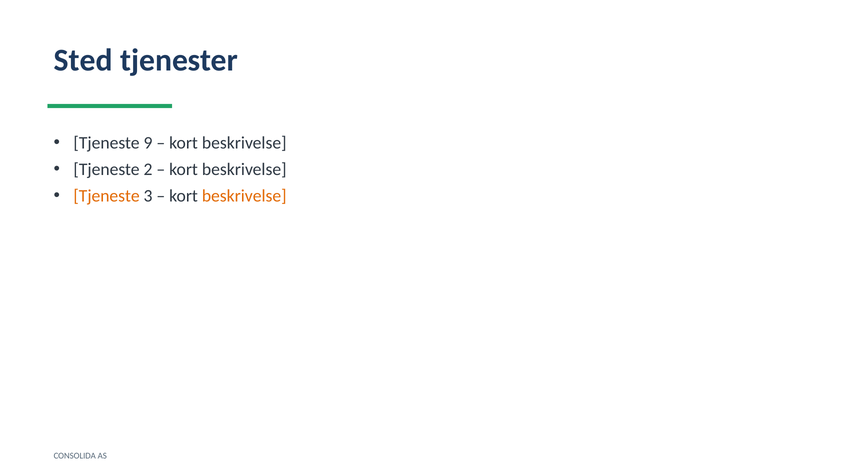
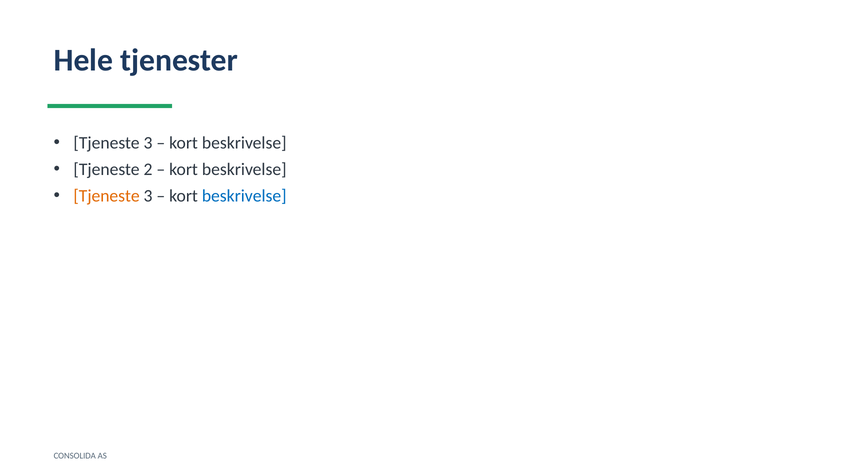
Sted: Sted -> Hele
9 at (148, 143): 9 -> 3
beskrivelse at (244, 196) colour: orange -> blue
